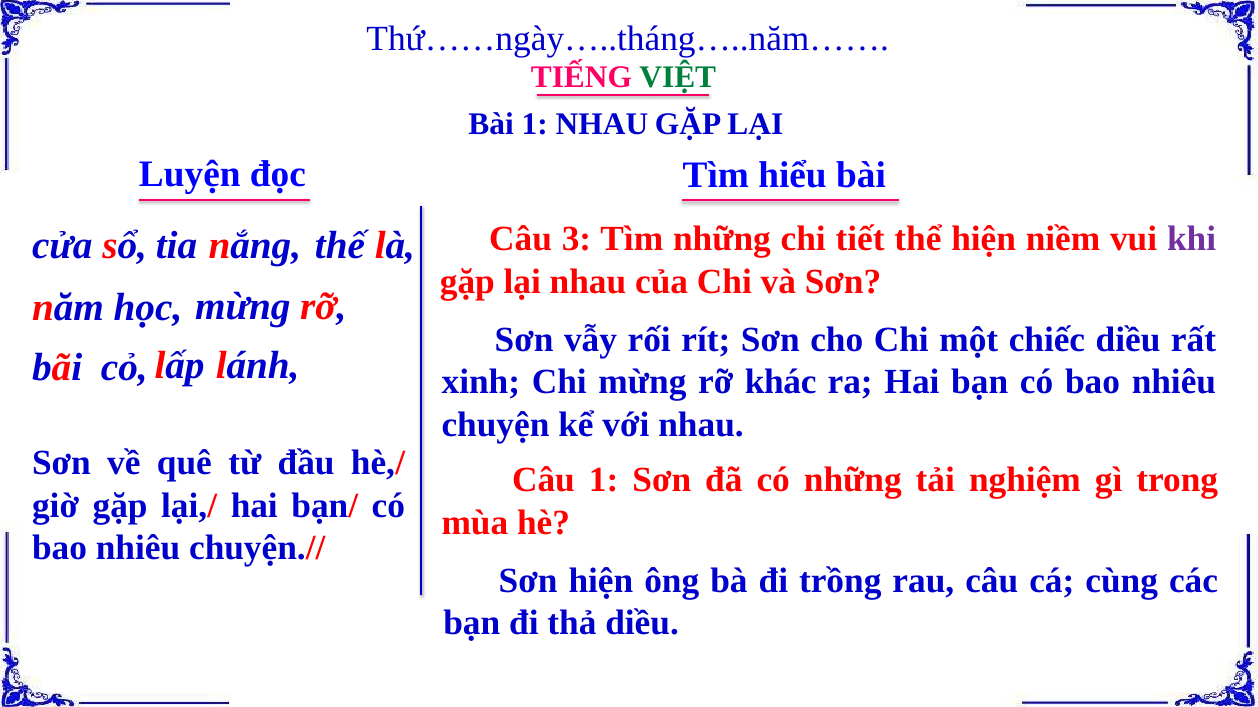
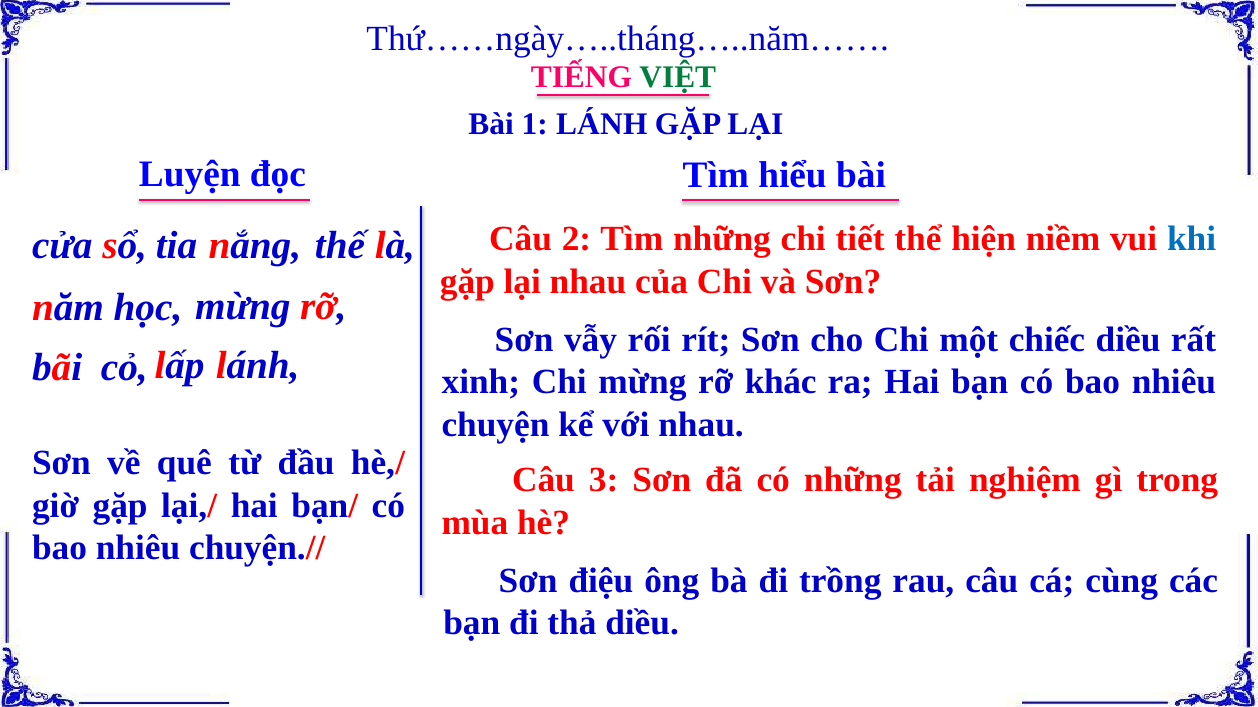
1 NHAU: NHAU -> LÁNH
3: 3 -> 2
khi colour: purple -> blue
Câu 1: 1 -> 3
Sơn hiện: hiện -> điệu
